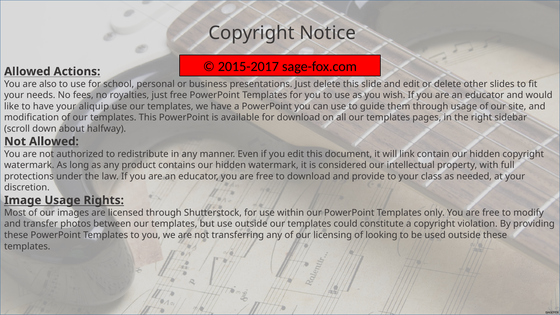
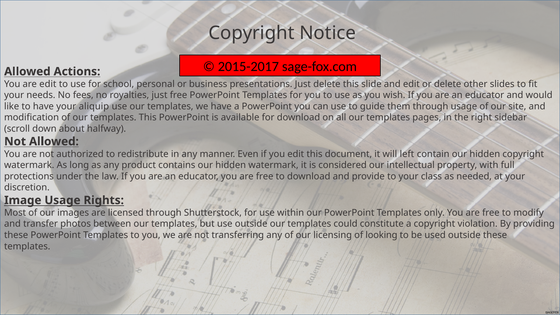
are also: also -> edit
link: link -> left
